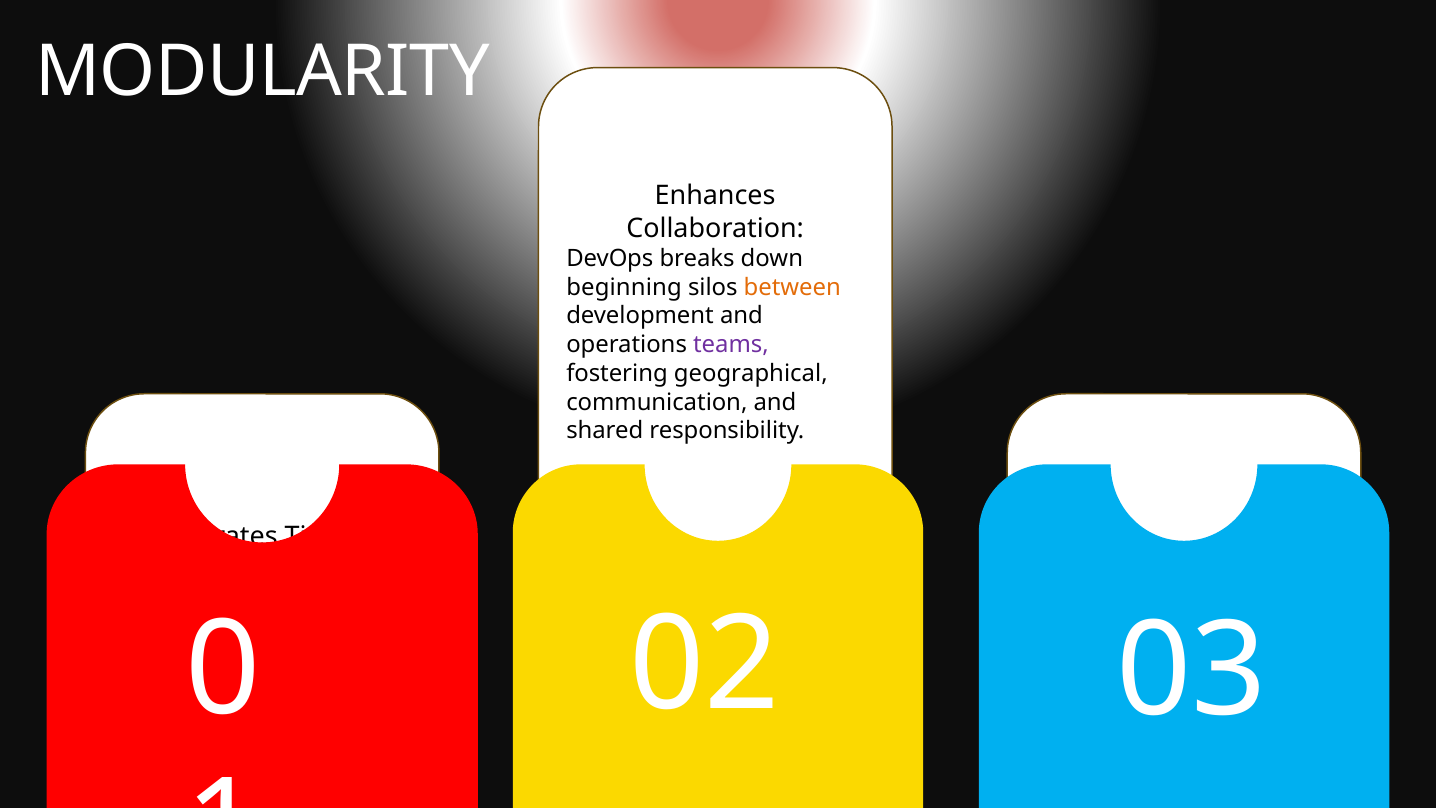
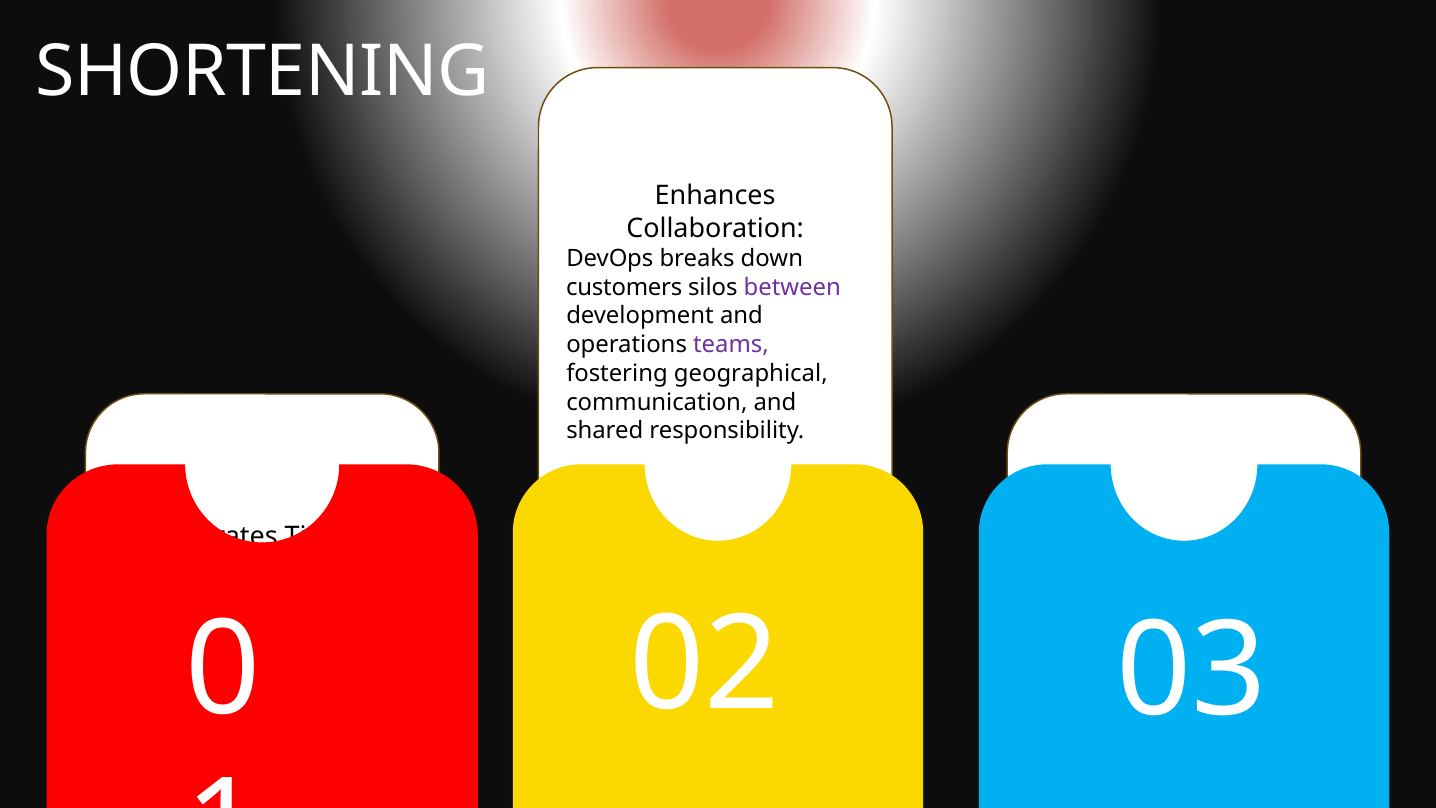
MODULARITY: MODULARITY -> SHORTENING
beginning: beginning -> customers
between colour: orange -> purple
